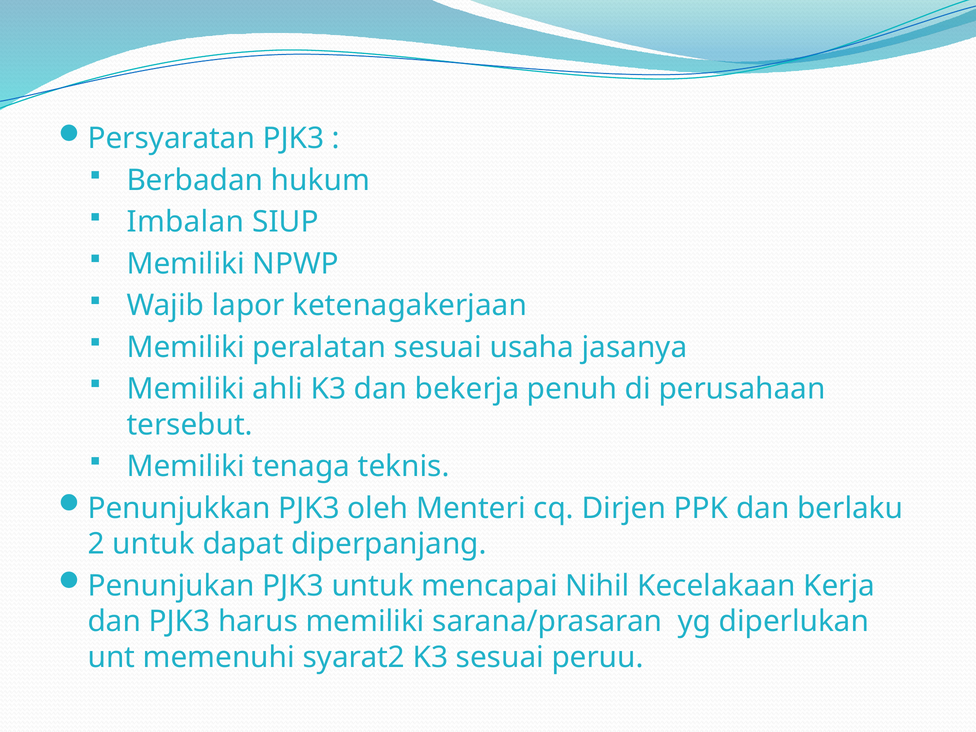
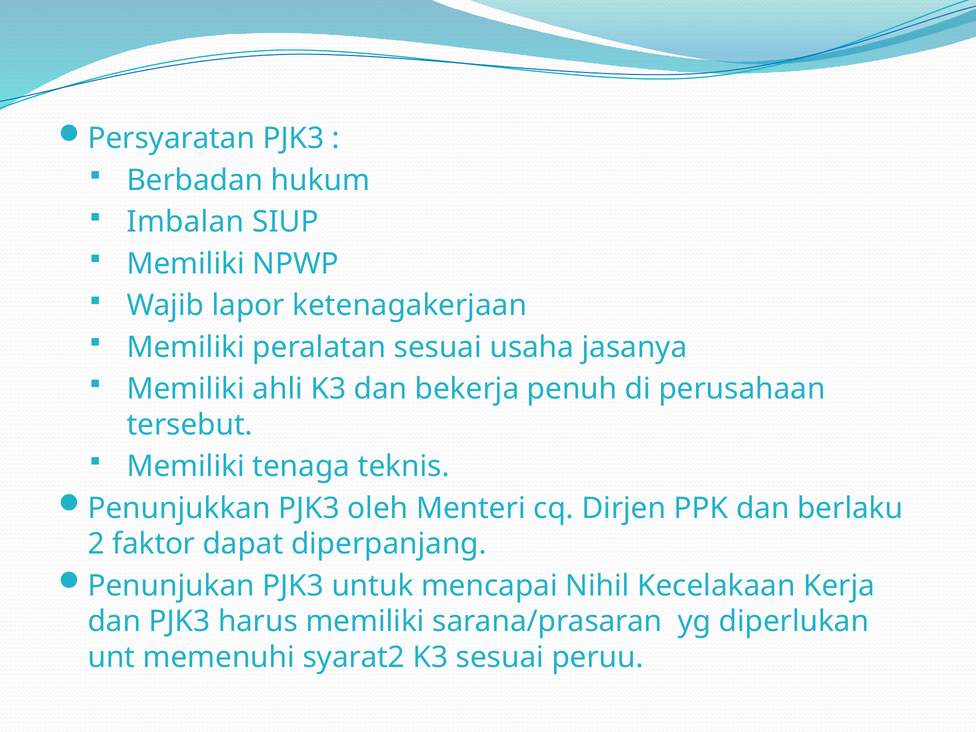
2 untuk: untuk -> faktor
